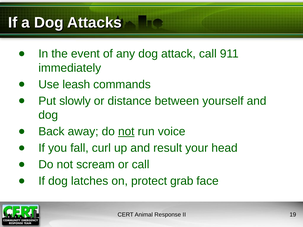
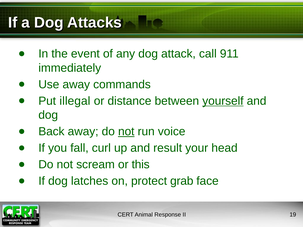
Use leash: leash -> away
slowly: slowly -> illegal
yourself underline: none -> present
or call: call -> this
